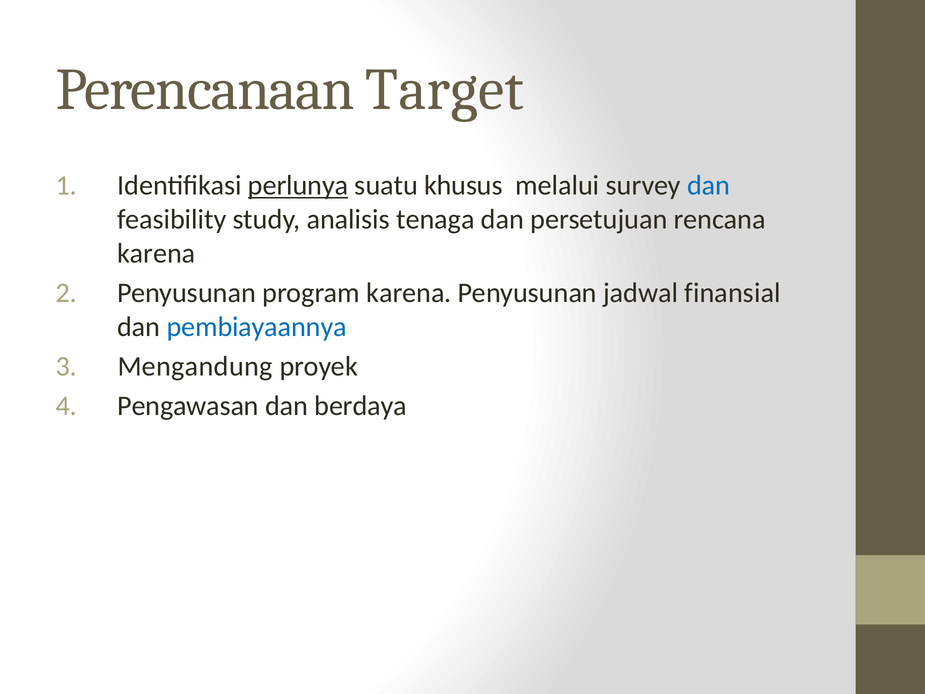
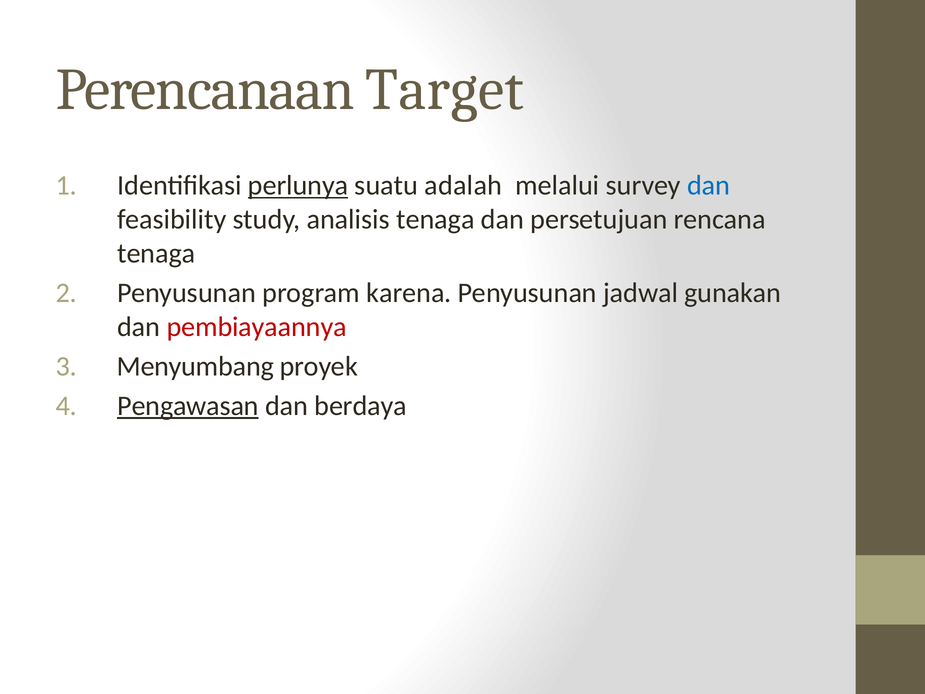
khusus: khusus -> adalah
karena at (156, 253): karena -> tenaga
finansial: finansial -> gunakan
pembiayaannya colour: blue -> red
Mengandung: Mengandung -> Menyumbang
Pengawasan underline: none -> present
